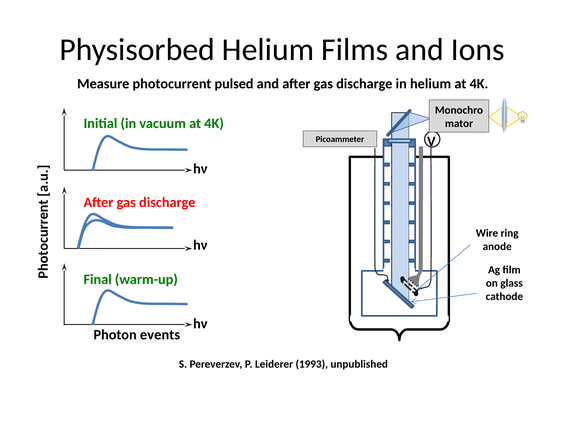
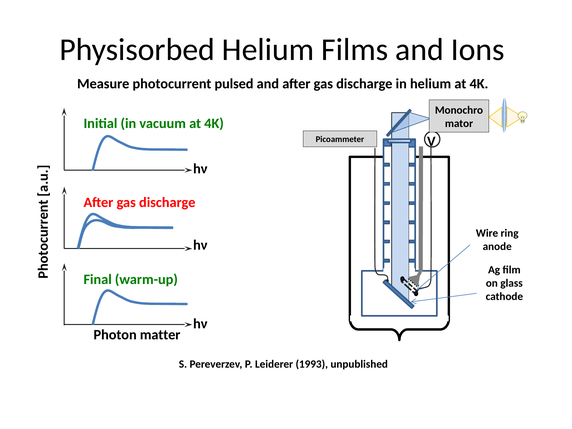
events: events -> matter
